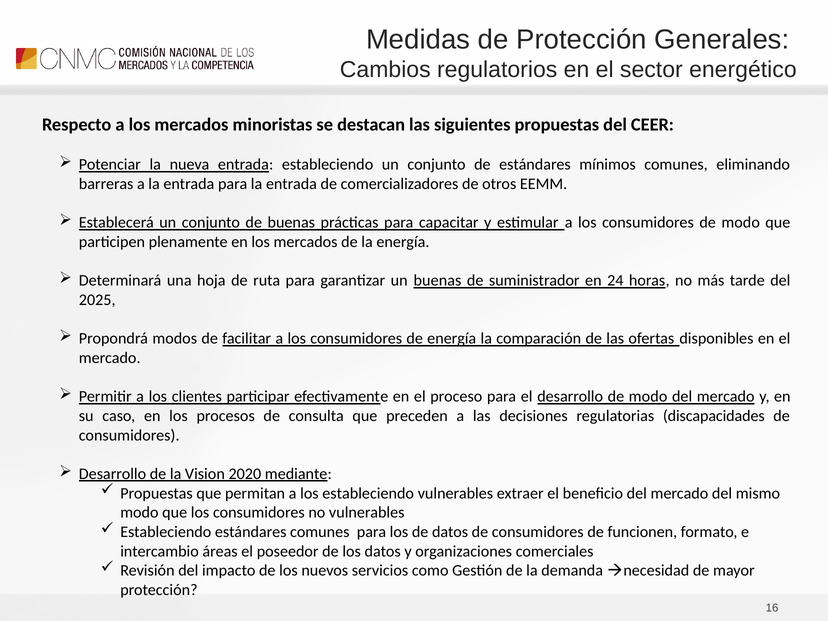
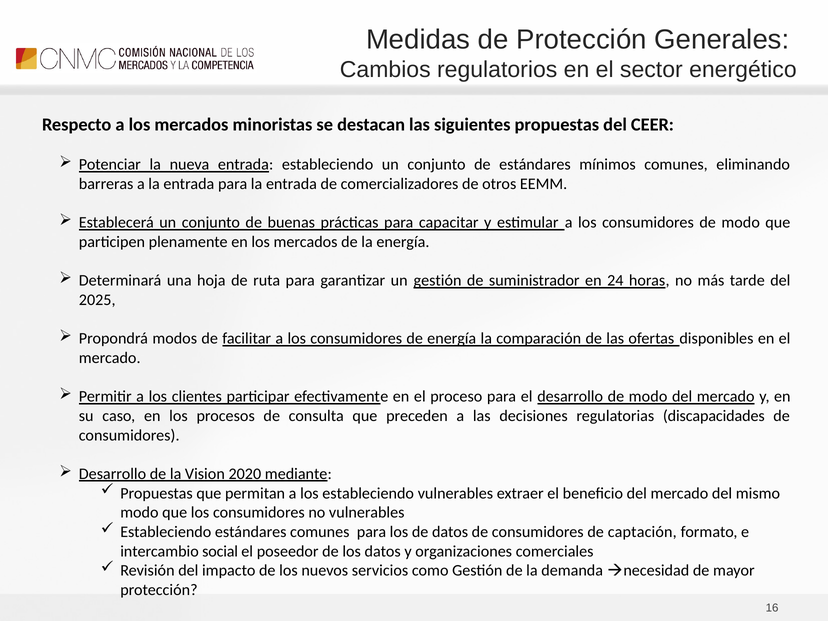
un buenas: buenas -> gestión
funcionen: funcionen -> captación
áreas: áreas -> social
